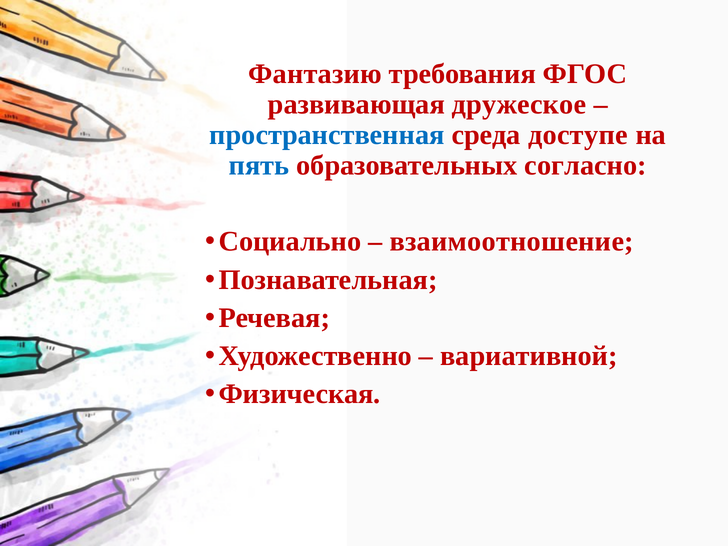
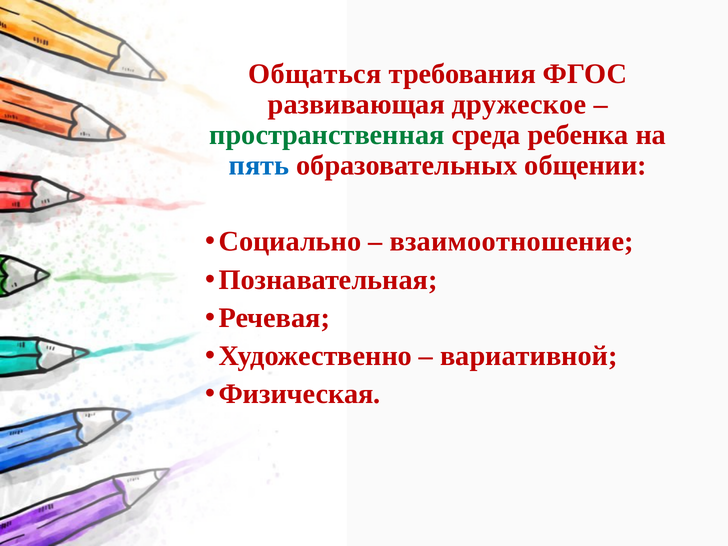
Фантазию: Фантазию -> Общаться
пространственная colour: blue -> green
доступе: доступе -> ребенка
согласно: согласно -> общении
